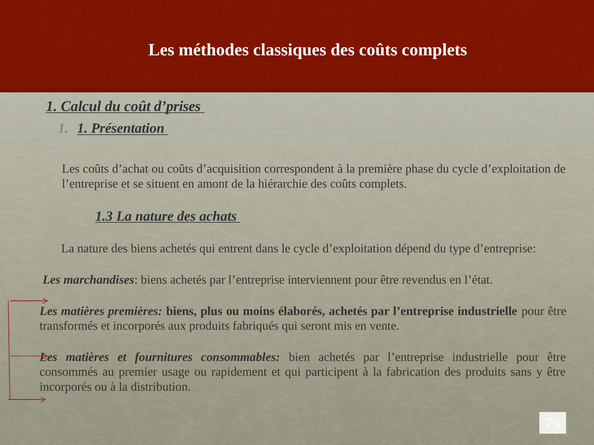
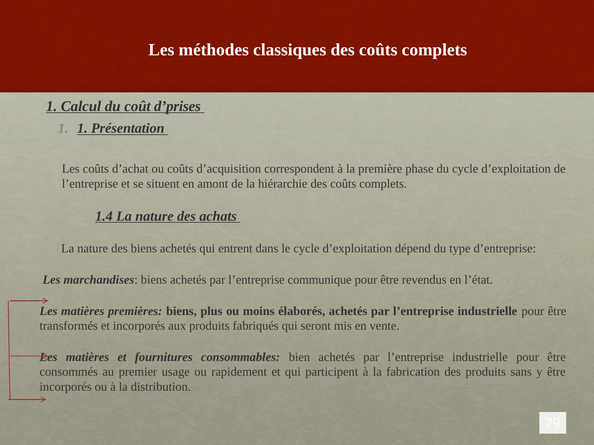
1.3: 1.3 -> 1.4
interviennent: interviennent -> communique
